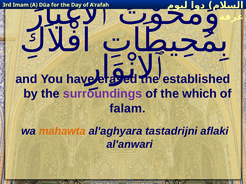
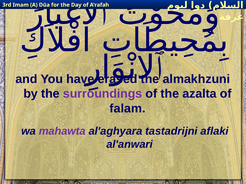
established: established -> almakhzuni
which: which -> azalta
mahawta colour: orange -> purple
